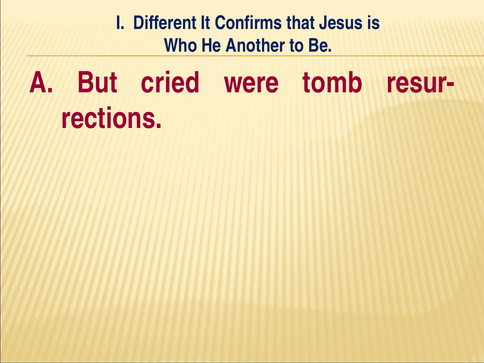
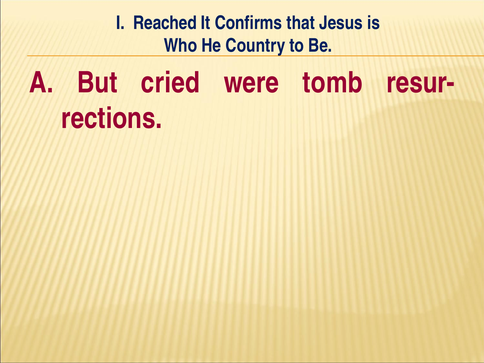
Different: Different -> Reached
Another: Another -> Country
